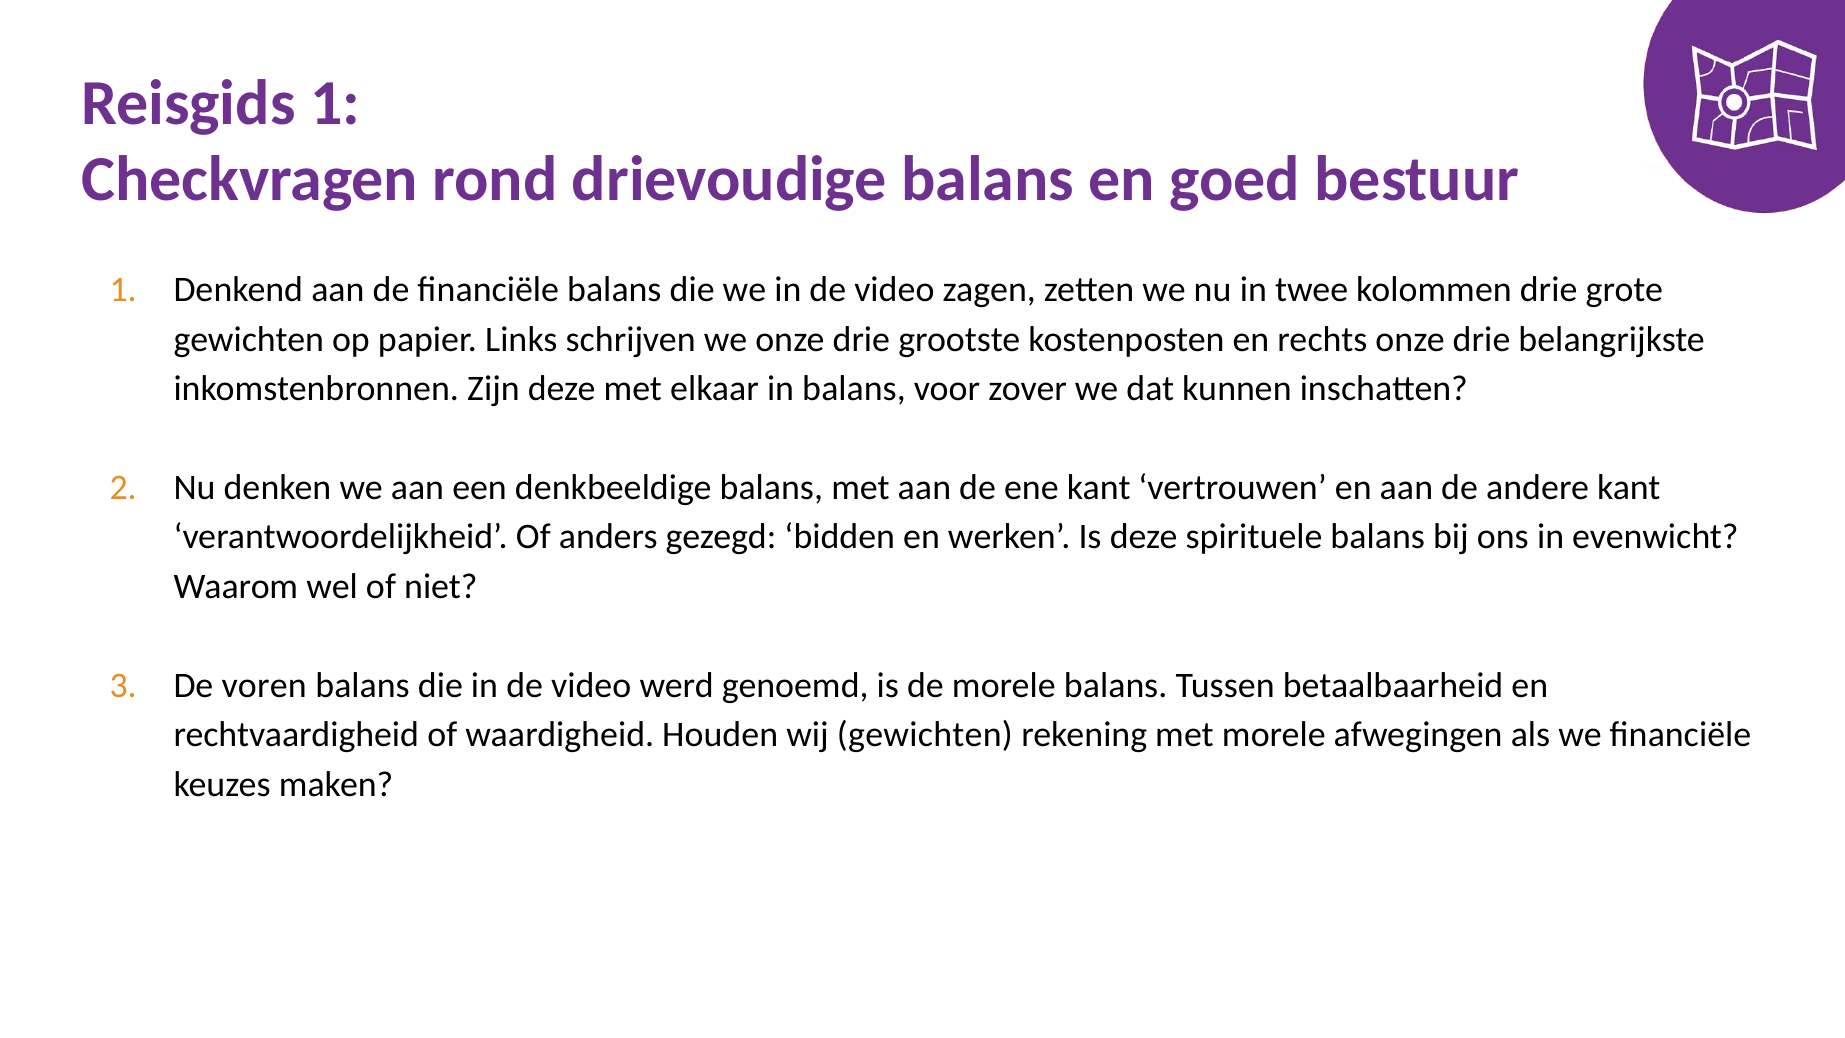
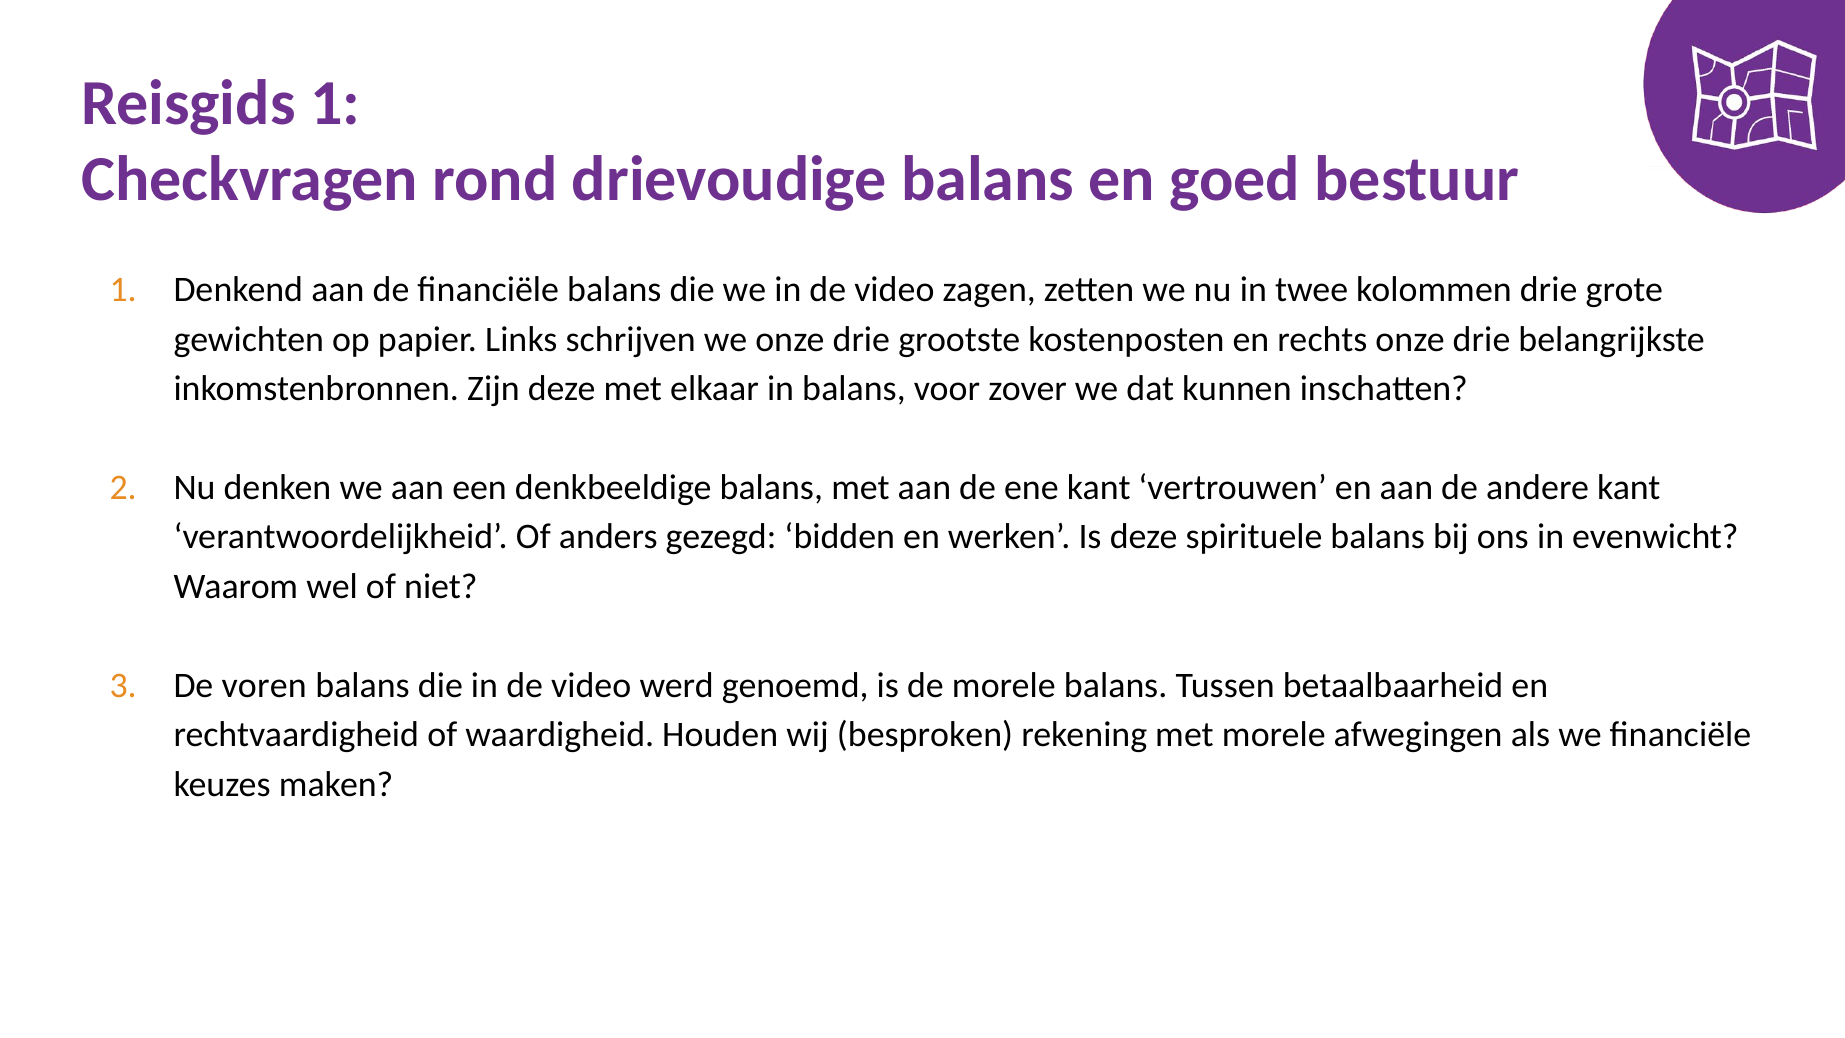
wij gewichten: gewichten -> besproken
